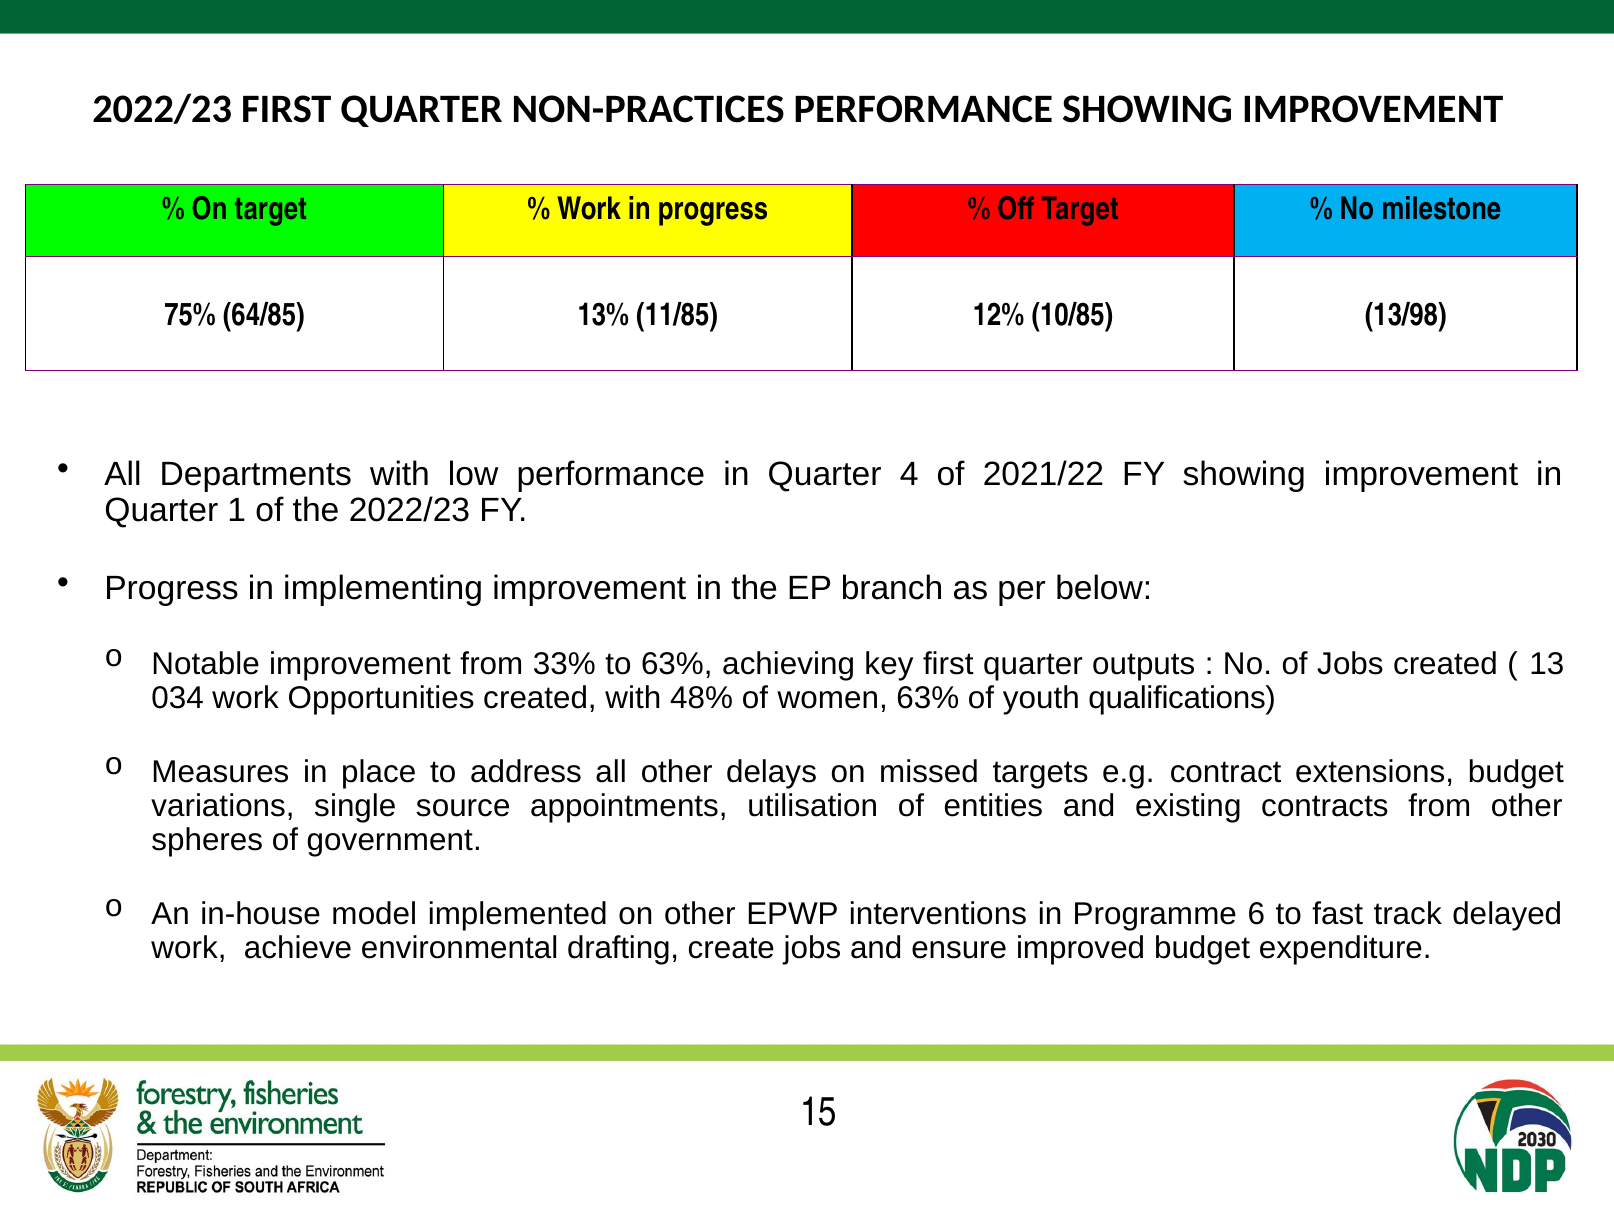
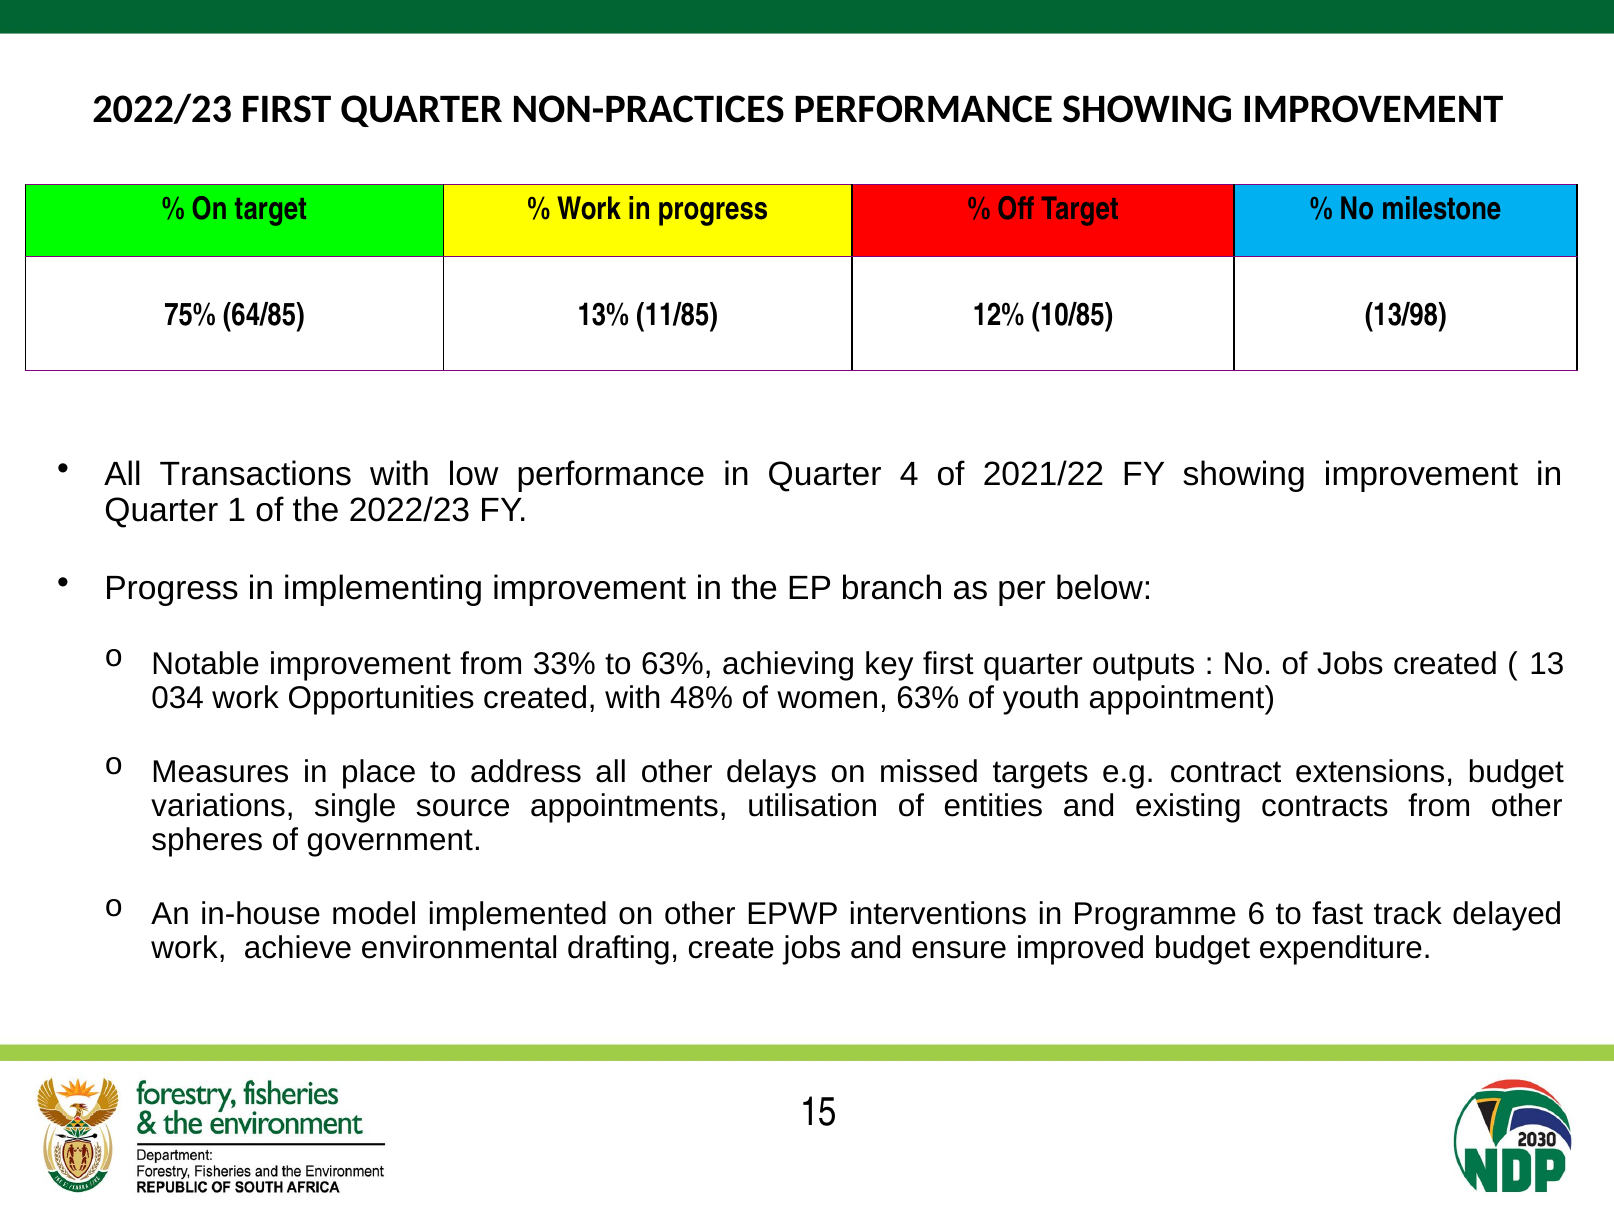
Departments: Departments -> Transactions
qualifications: qualifications -> appointment
